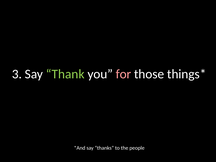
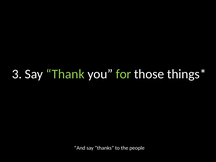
for colour: pink -> light green
